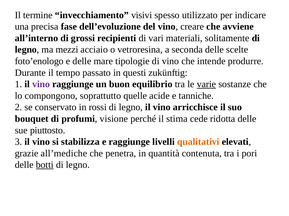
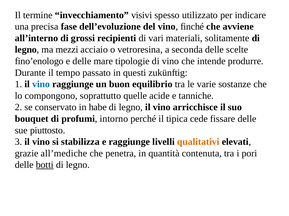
creare: creare -> finché
foto’enologo: foto’enologo -> fino’enologo
vino at (41, 84) colour: purple -> blue
varie underline: present -> none
rossi: rossi -> habe
visione: visione -> intorno
stima: stima -> tipica
ridotta: ridotta -> fissare
